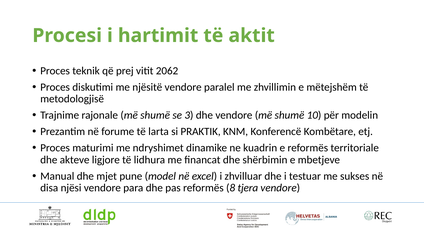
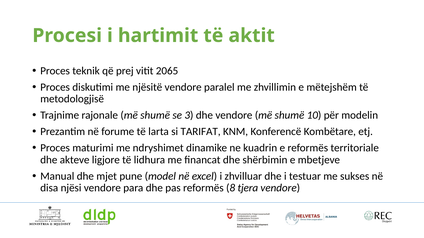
2062: 2062 -> 2065
PRAKTIK: PRAKTIK -> TARIFAT
